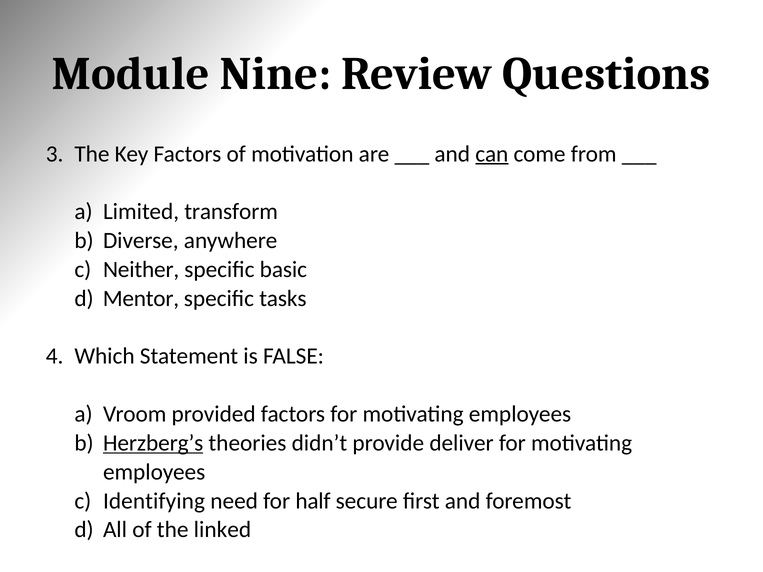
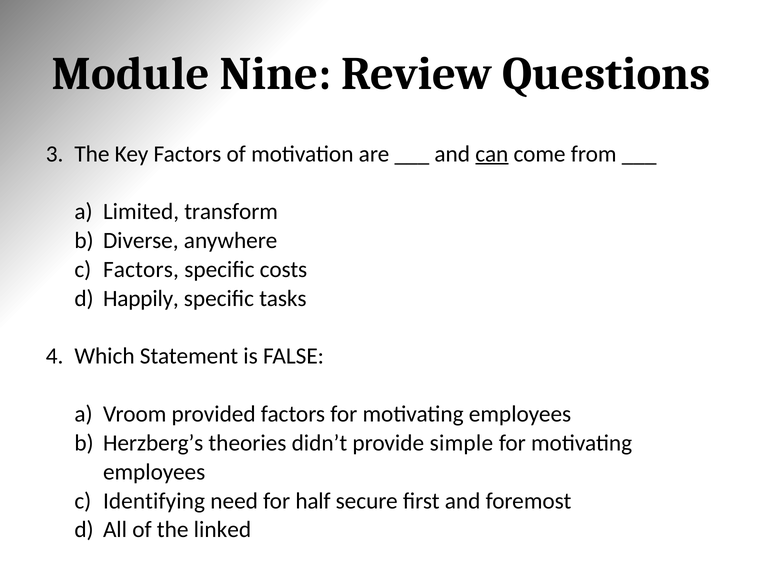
Neither at (141, 270): Neither -> Factors
basic: basic -> costs
Mentor: Mentor -> Happily
Herzberg’s underline: present -> none
deliver: deliver -> simple
